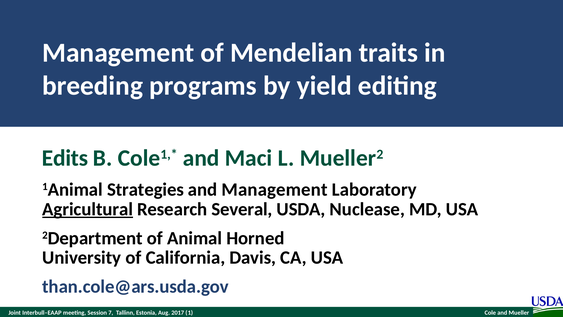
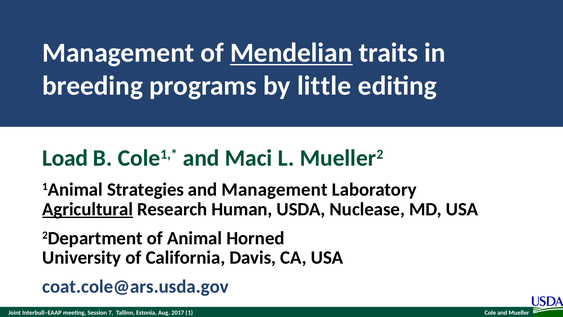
Mendelian underline: none -> present
yield: yield -> little
Edits: Edits -> Load
Several: Several -> Human
than.cole@ars.usda.gov: than.cole@ars.usda.gov -> coat.cole@ars.usda.gov
